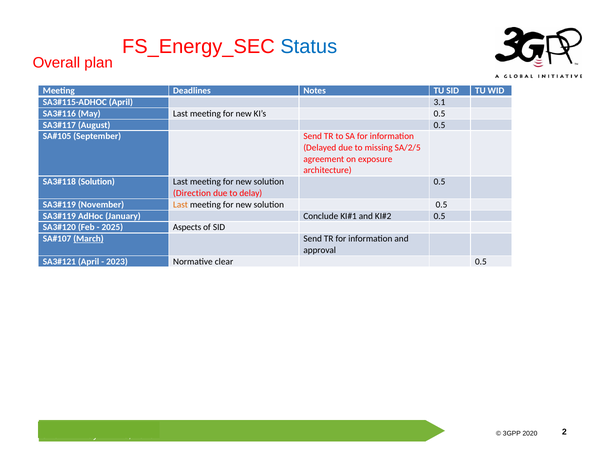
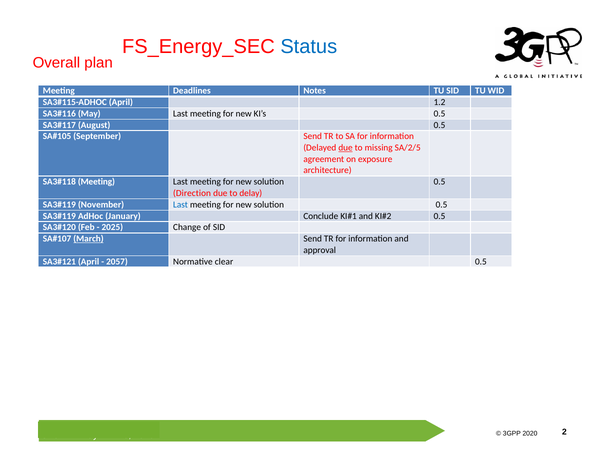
3.1: 3.1 -> 1.2
due at (345, 148) underline: none -> present
Solution at (96, 182): Solution -> Meeting
Last at (181, 204) colour: orange -> blue
Aspects: Aspects -> Change
2023 at (117, 261): 2023 -> 2057
